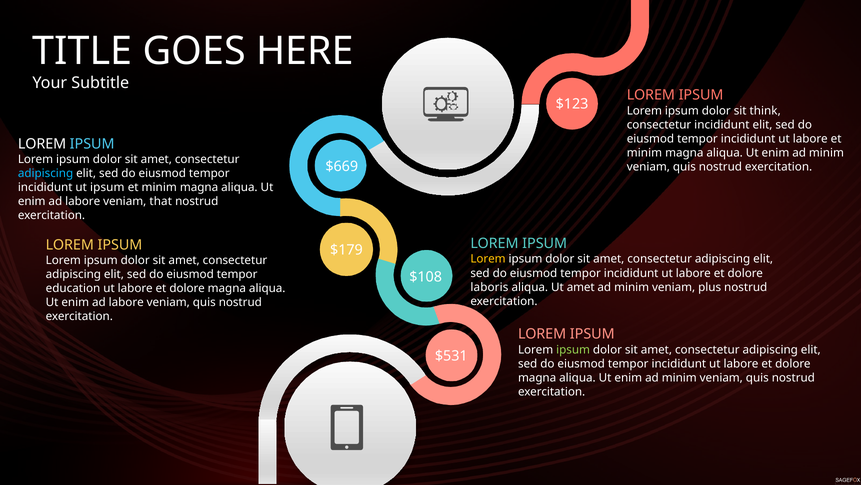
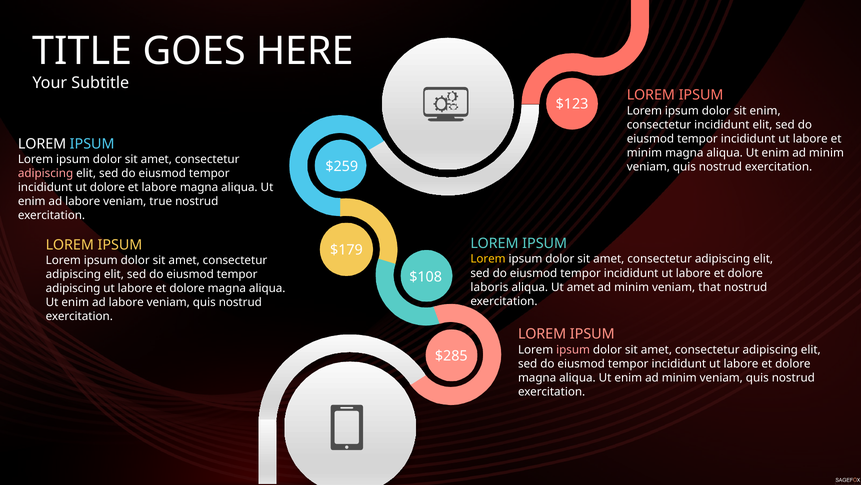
sit think: think -> enim
$669: $669 -> $259
adipiscing at (46, 173) colour: light blue -> pink
ut ipsum: ipsum -> dolore
minim at (159, 187): minim -> labore
that: that -> true
plus: plus -> that
education at (73, 288): education -> adipiscing
ipsum at (573, 349) colour: light green -> pink
$531: $531 -> $285
